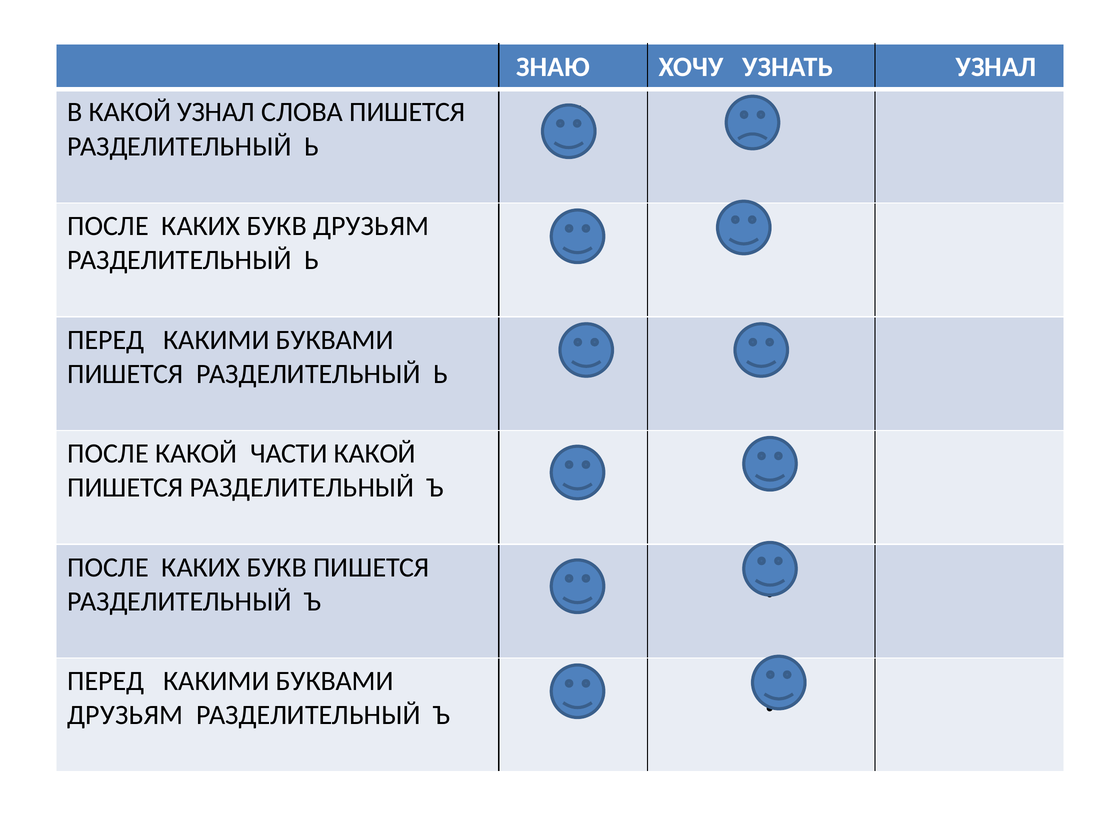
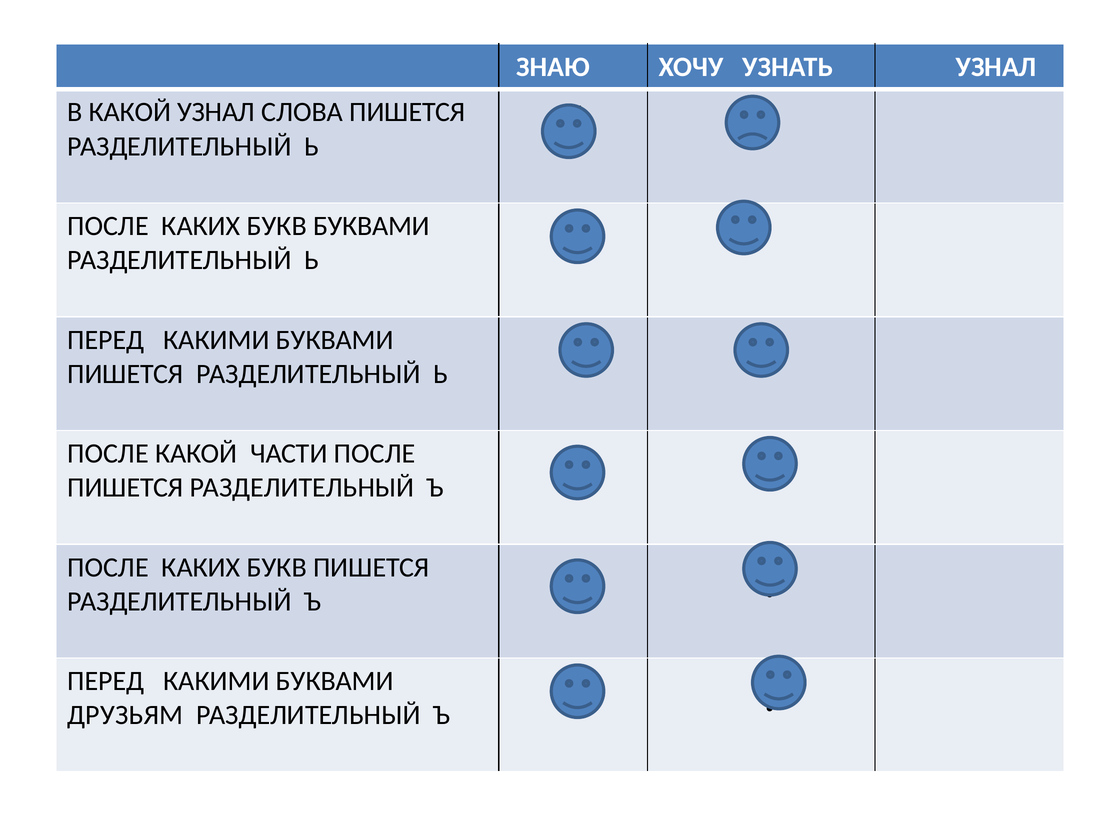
БУКВ ДРУЗЬЯМ: ДРУЗЬЯМ -> БУКВАМИ
ЧАСТИ КАКОЙ: КАКОЙ -> ПОСЛЕ
